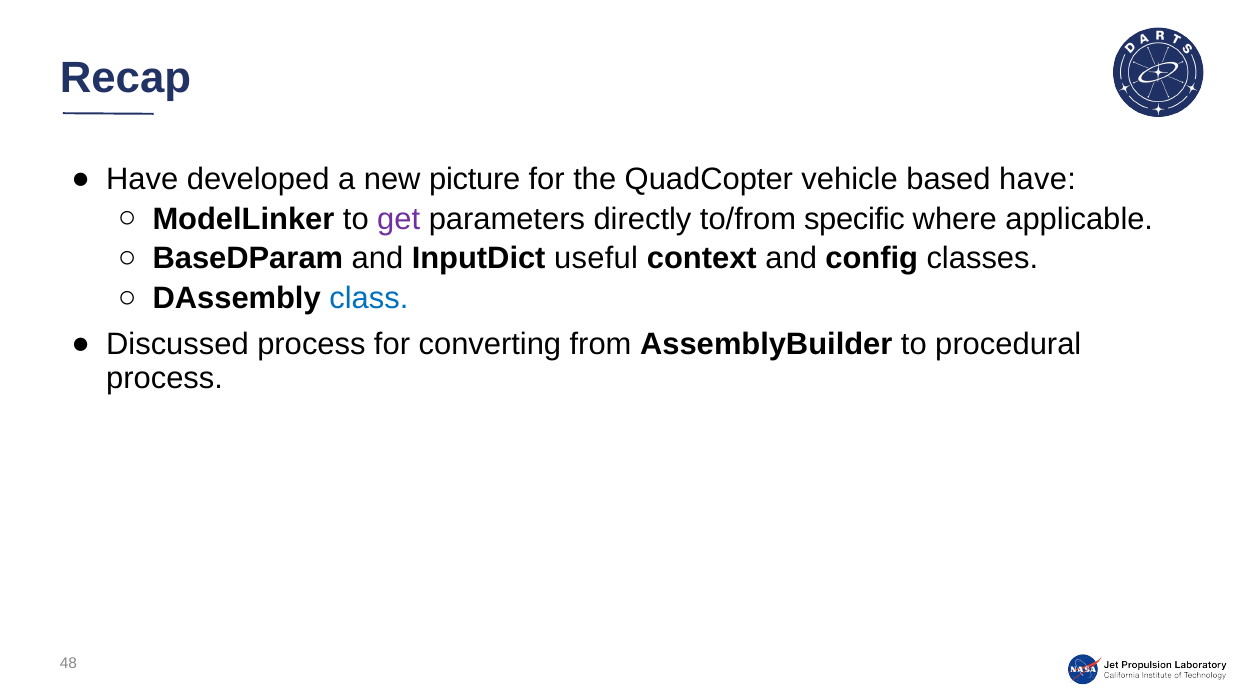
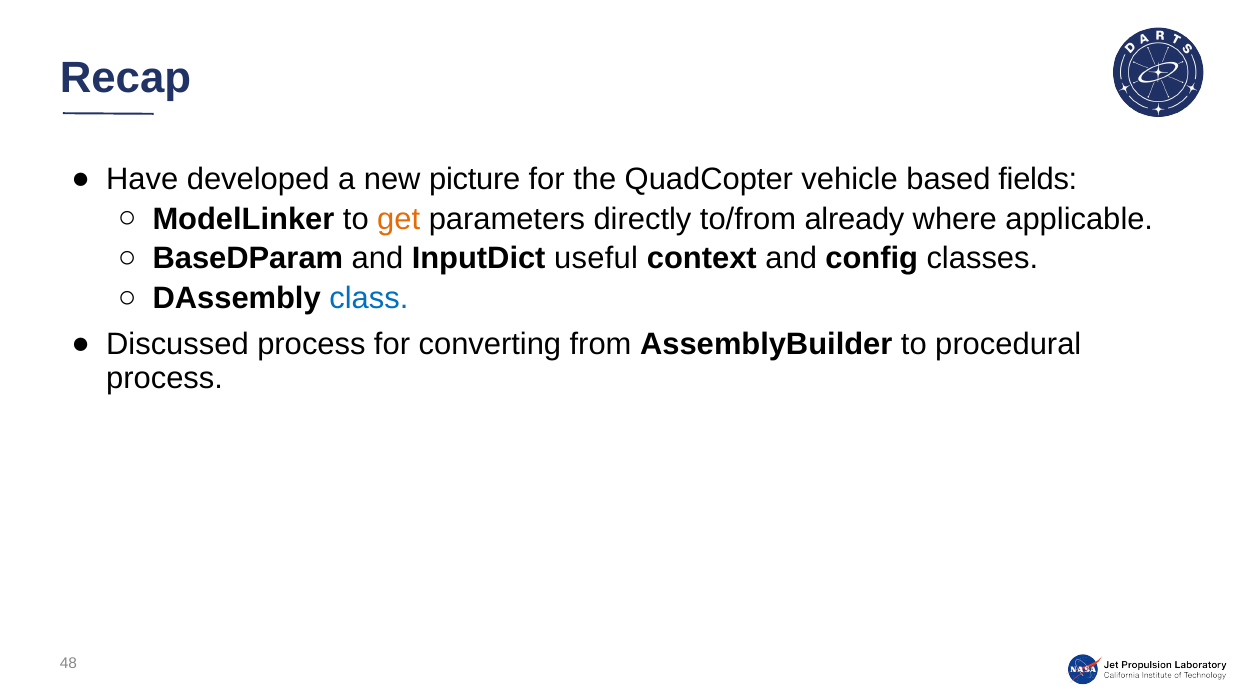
based have: have -> fields
get colour: purple -> orange
specific: specific -> already
